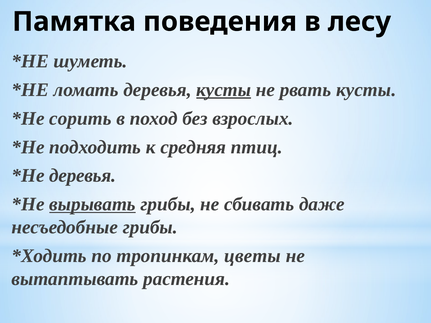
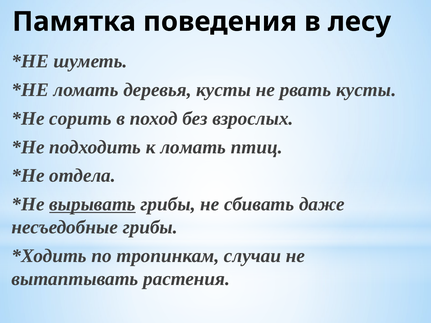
кусты at (224, 90) underline: present -> none
к средняя: средняя -> ломать
деревья at (83, 176): деревья -> отдела
цветы: цветы -> случаи
